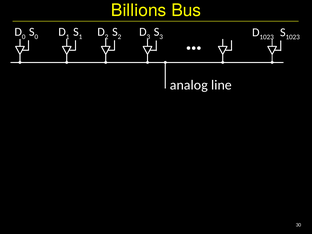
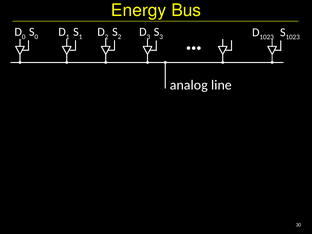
Billions: Billions -> Energy
